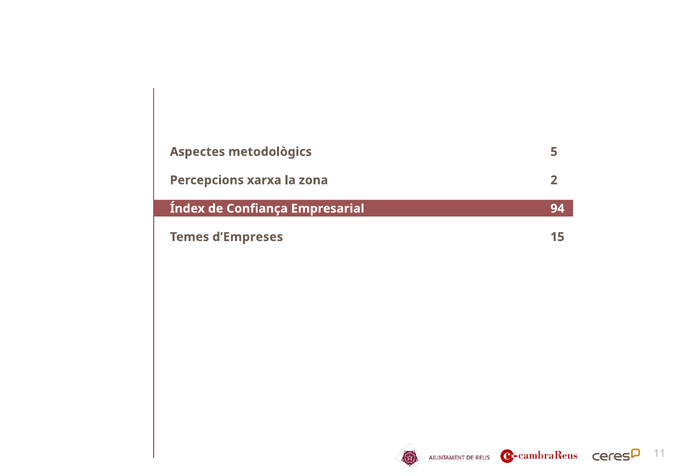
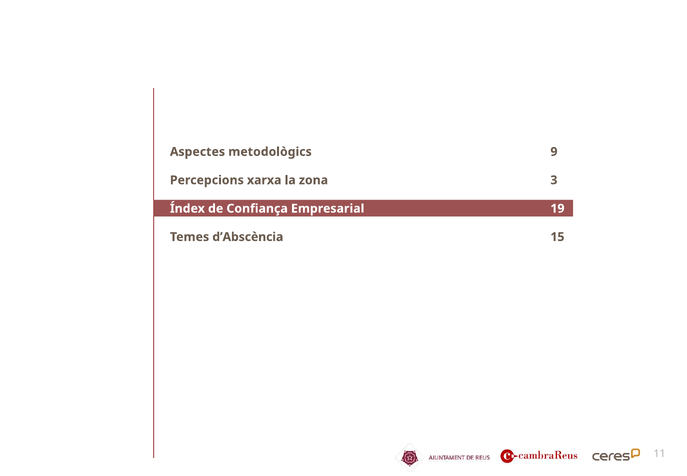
5: 5 -> 9
2: 2 -> 3
94: 94 -> 19
d’Empreses: d’Empreses -> d’Abscència
